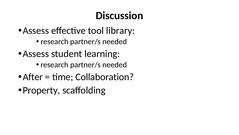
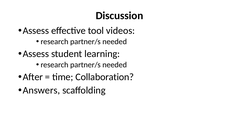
library: library -> videos
Property: Property -> Answers
